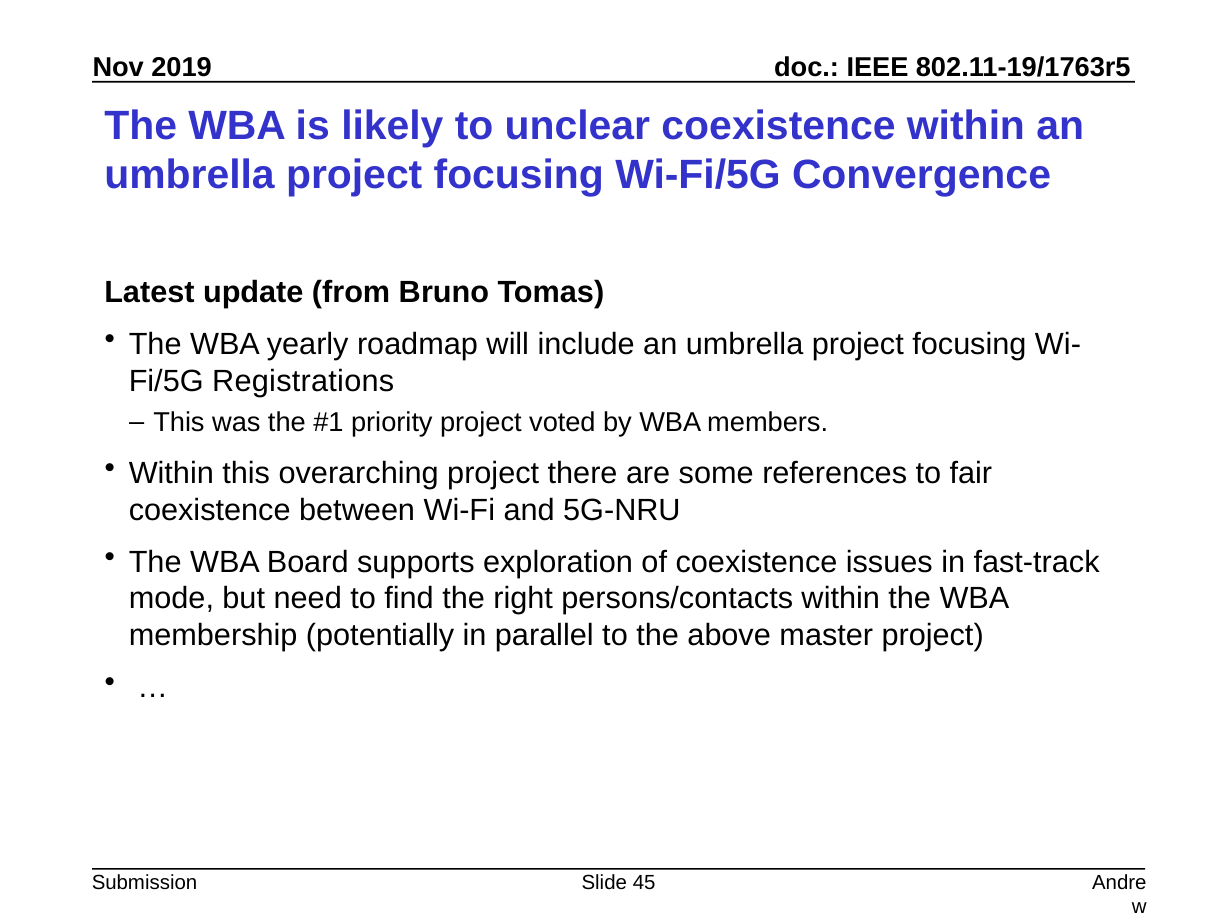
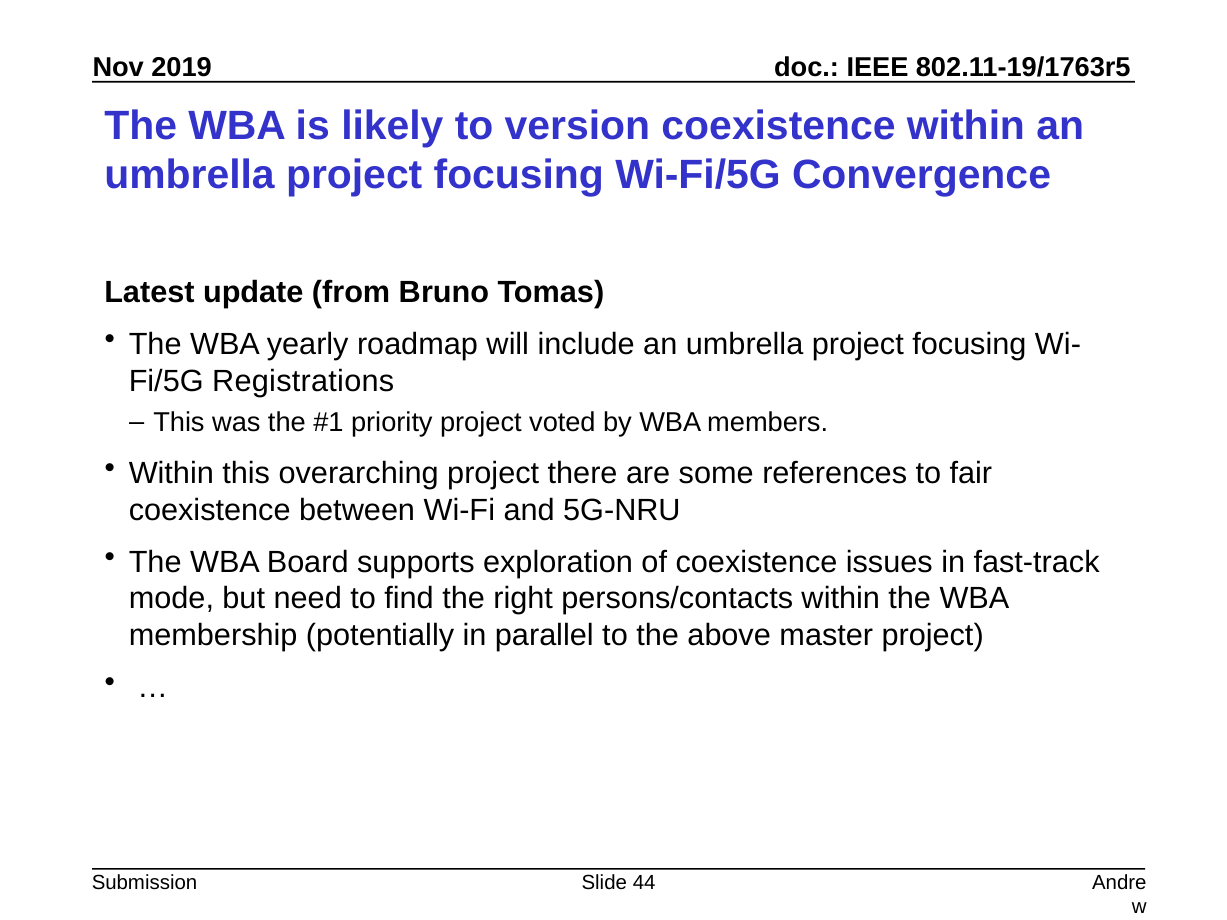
unclear: unclear -> version
45: 45 -> 44
